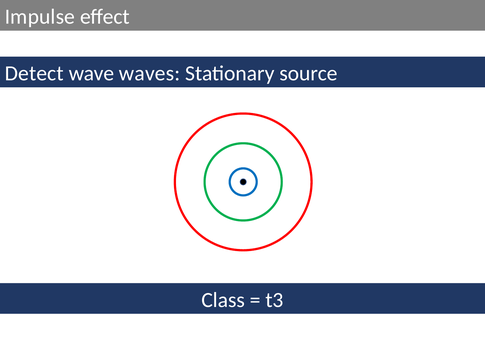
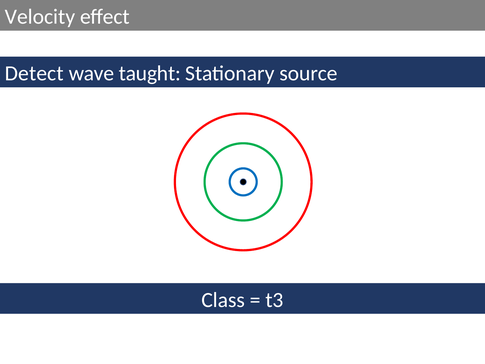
Impulse: Impulse -> Velocity
waves: waves -> taught
